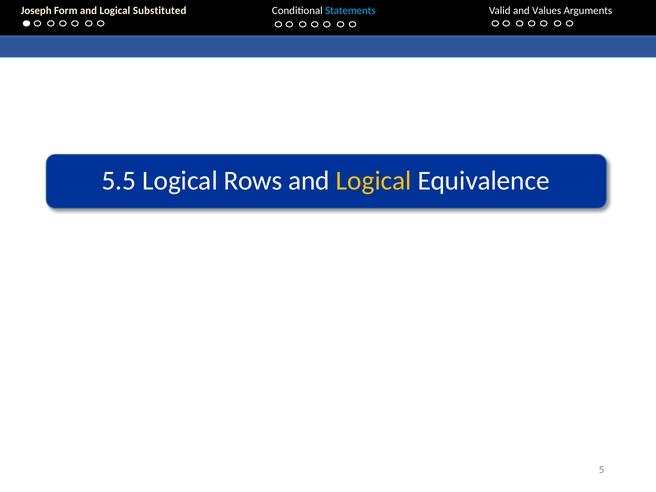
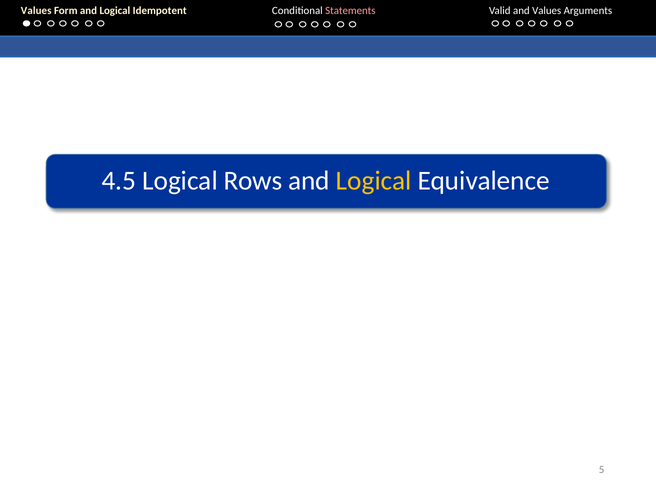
Joseph at (36, 10): Joseph -> Values
Substituted: Substituted -> Idempotent
Statements colour: light blue -> pink
5.5: 5.5 -> 4.5
